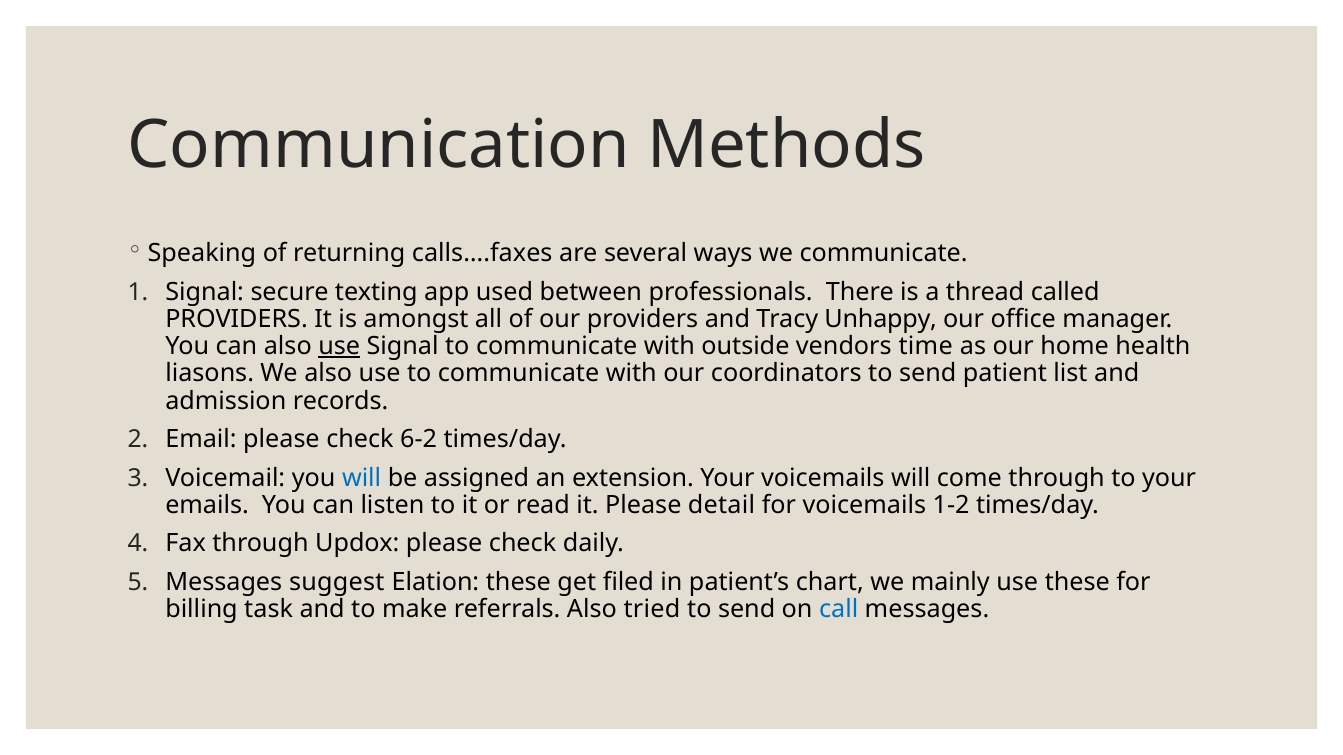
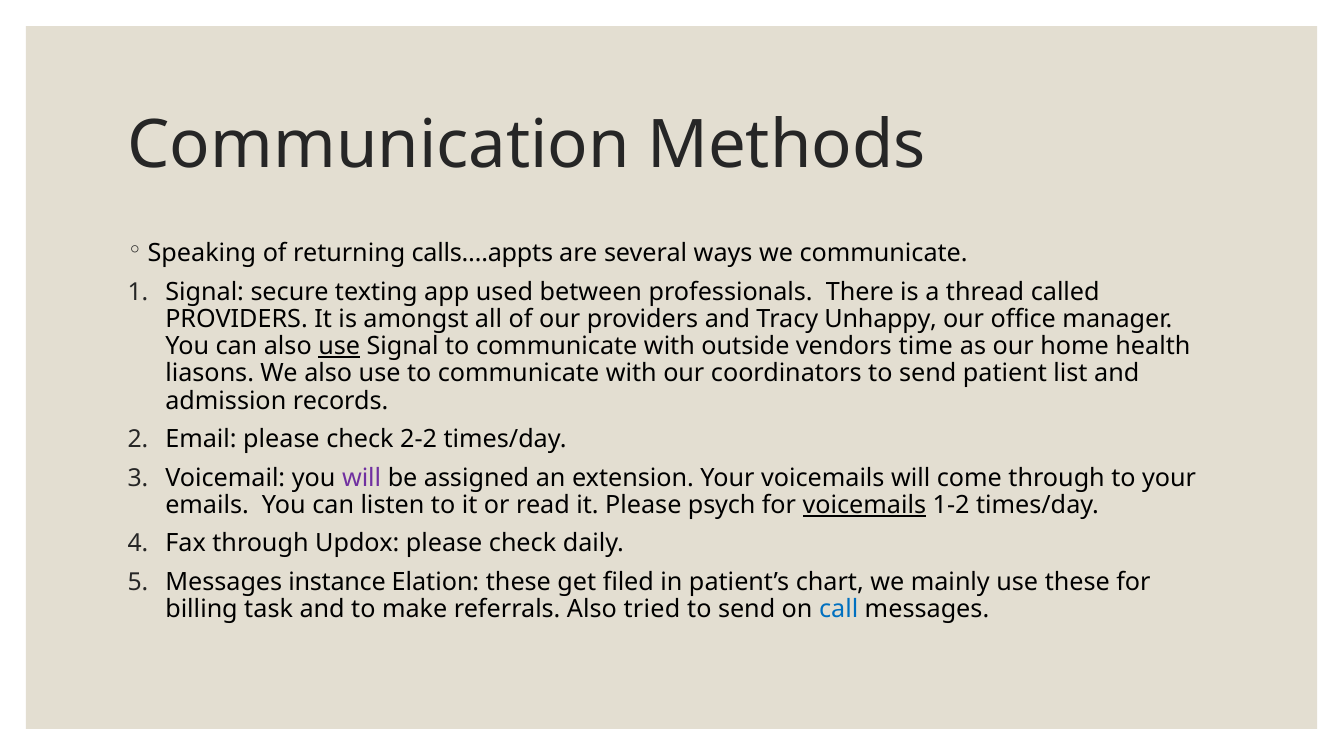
calls….faxes: calls….faxes -> calls….appts
6-2: 6-2 -> 2-2
will at (362, 478) colour: blue -> purple
detail: detail -> psych
voicemails at (864, 505) underline: none -> present
suggest: suggest -> instance
